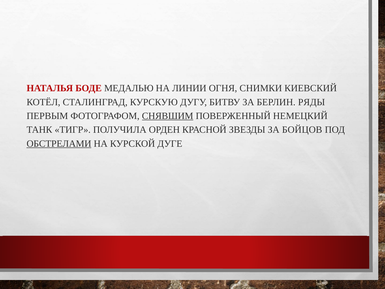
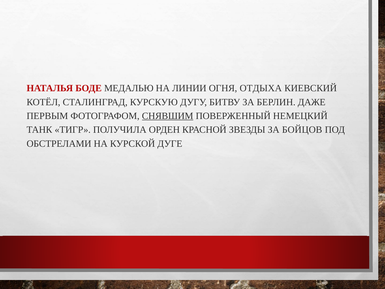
СНИМКИ: СНИМКИ -> ОТДЫХА
РЯДЫ: РЯДЫ -> ДАЖЕ
ОБСТРЕЛАМИ underline: present -> none
